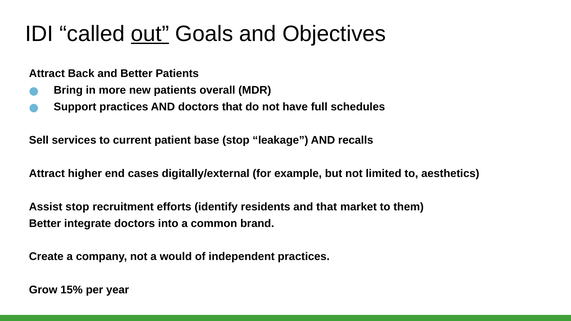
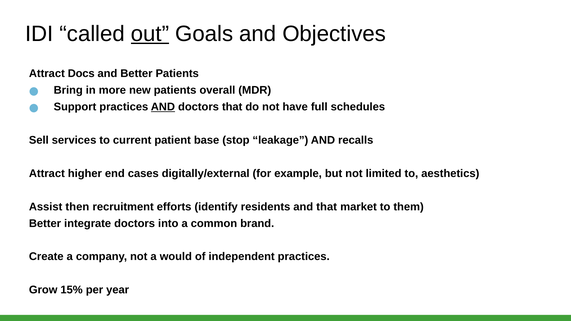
Back: Back -> Docs
AND at (163, 107) underline: none -> present
Assist stop: stop -> then
